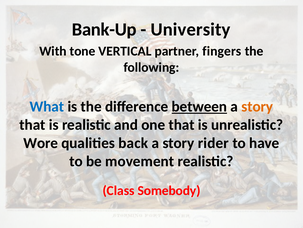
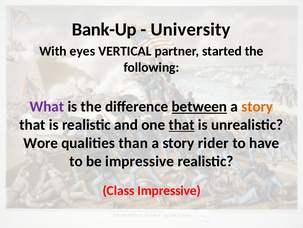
tone: tone -> eyes
fingers: fingers -> started
What colour: blue -> purple
that at (182, 124) underline: none -> present
back: back -> than
be movement: movement -> impressive
Class Somebody: Somebody -> Impressive
